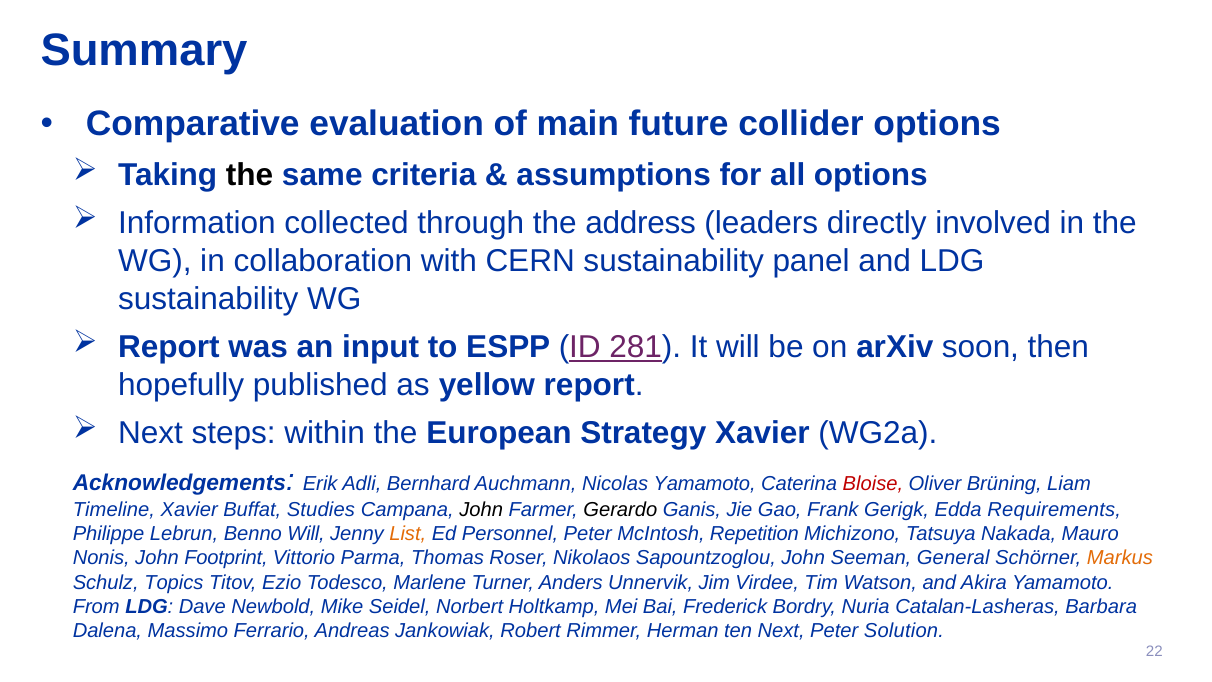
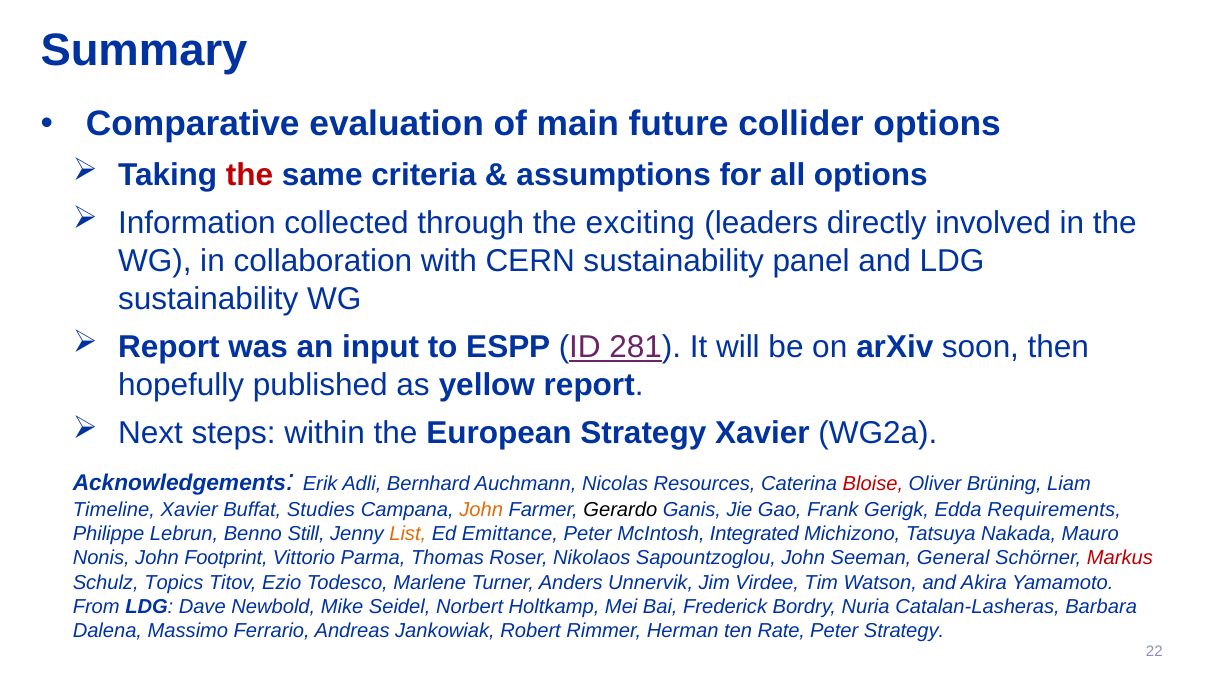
the at (250, 175) colour: black -> red
address: address -> exciting
Nicolas Yamamoto: Yamamoto -> Resources
John at (481, 510) colour: black -> orange
Benno Will: Will -> Still
Personnel: Personnel -> Emittance
Repetition: Repetition -> Integrated
Markus colour: orange -> red
ten Next: Next -> Rate
Peter Solution: Solution -> Strategy
